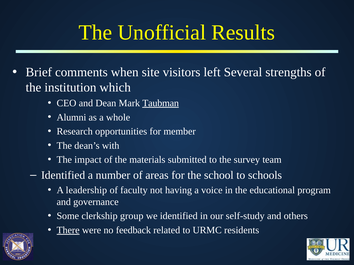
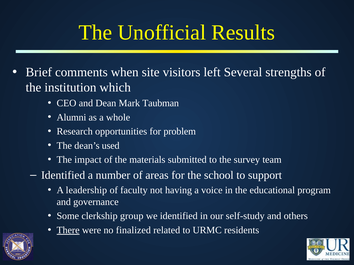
Taubman underline: present -> none
member: member -> problem
with: with -> used
schools: schools -> support
feedback: feedback -> finalized
